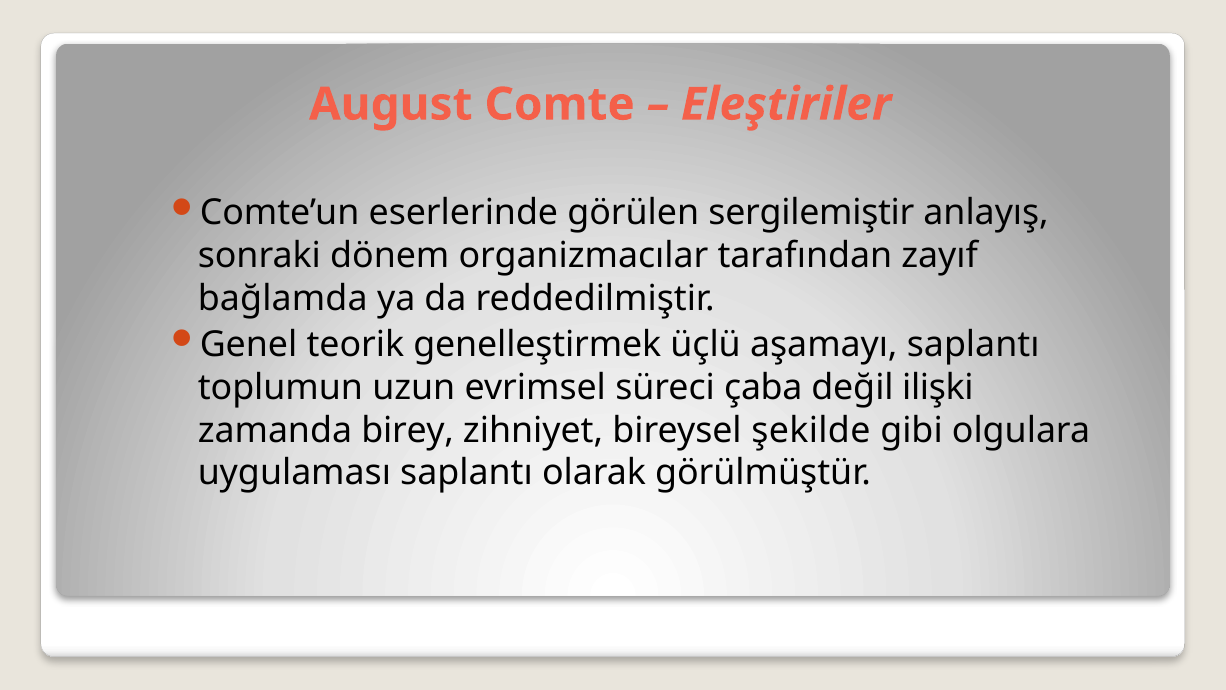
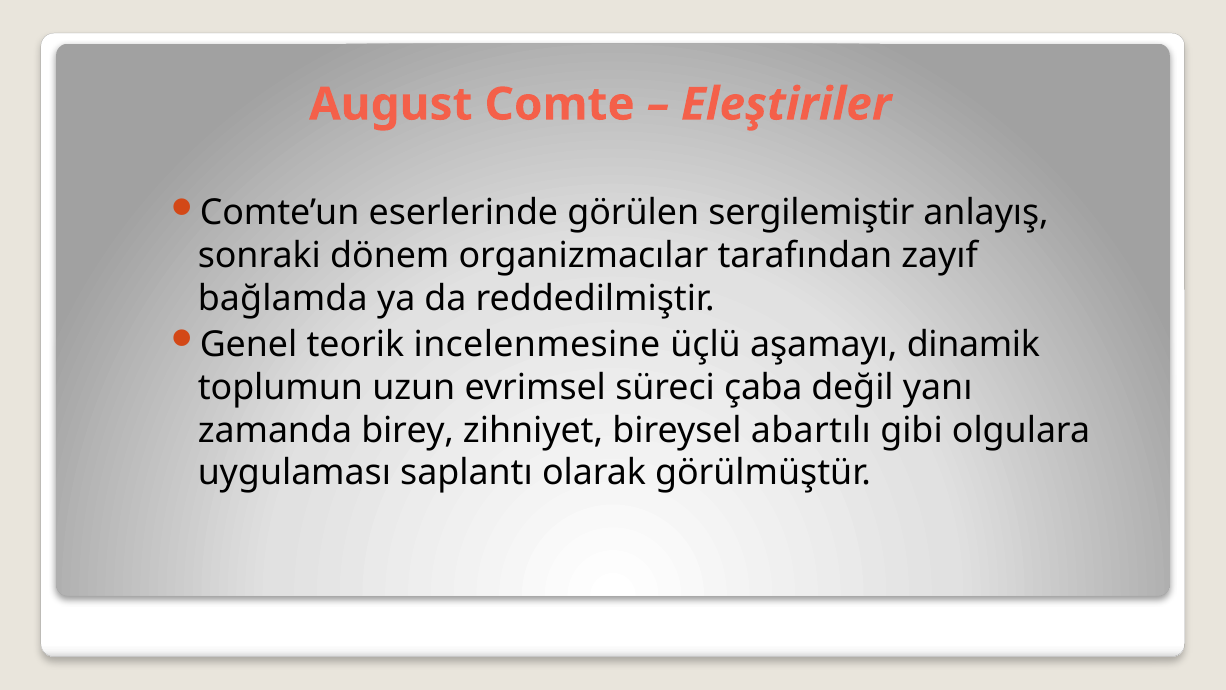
genelleştirmek: genelleştirmek -> incelenmesine
aşamayı saplantı: saplantı -> dinamik
ilişki: ilişki -> yanı
şekilde: şekilde -> abartılı
